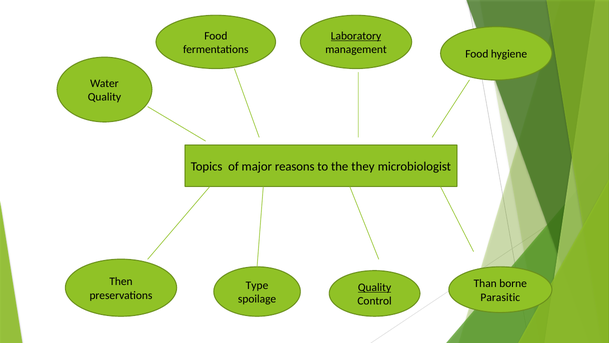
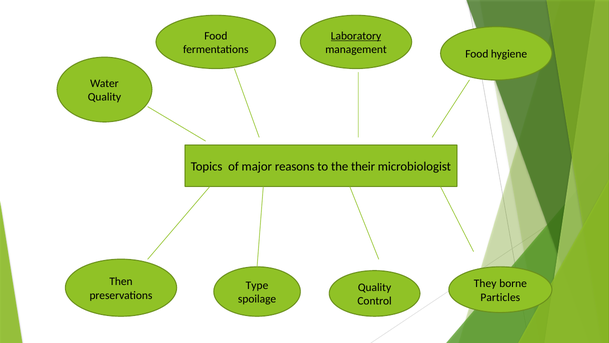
they: they -> their
Than: Than -> They
Quality at (375, 287) underline: present -> none
Parasitic: Parasitic -> Particles
